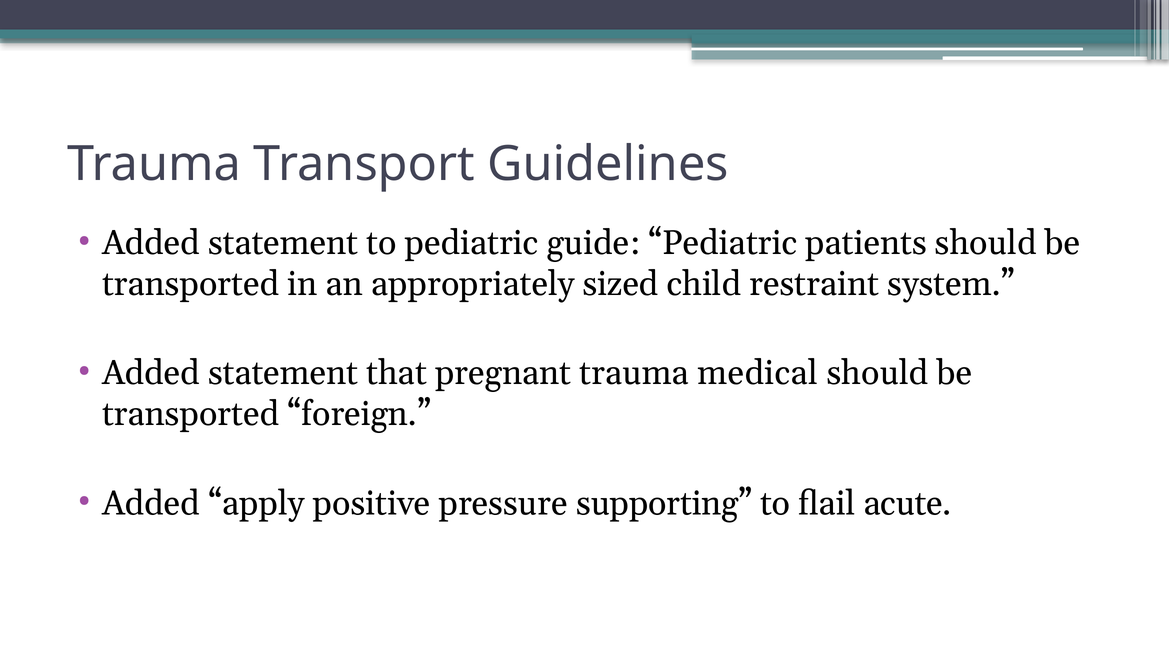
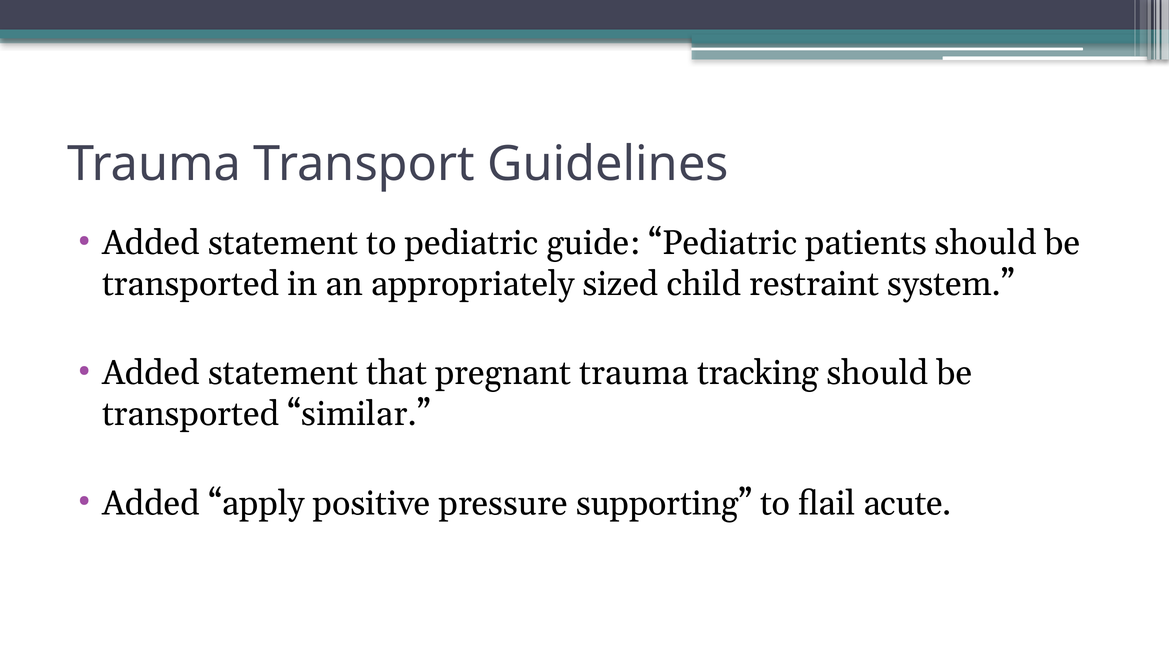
medical: medical -> tracking
foreign: foreign -> similar
